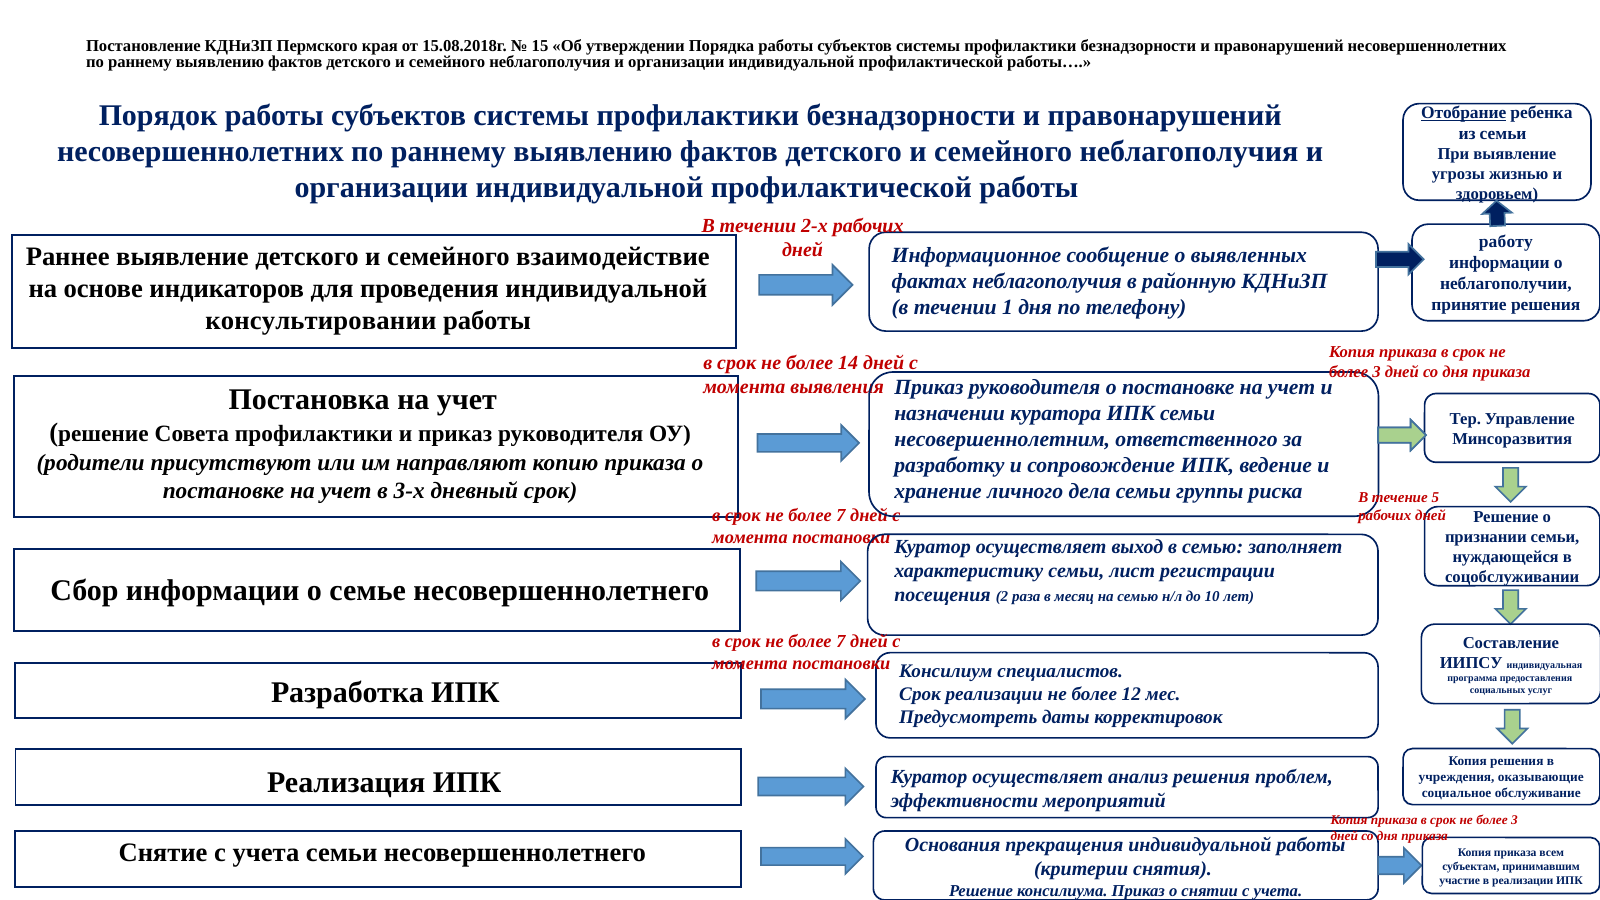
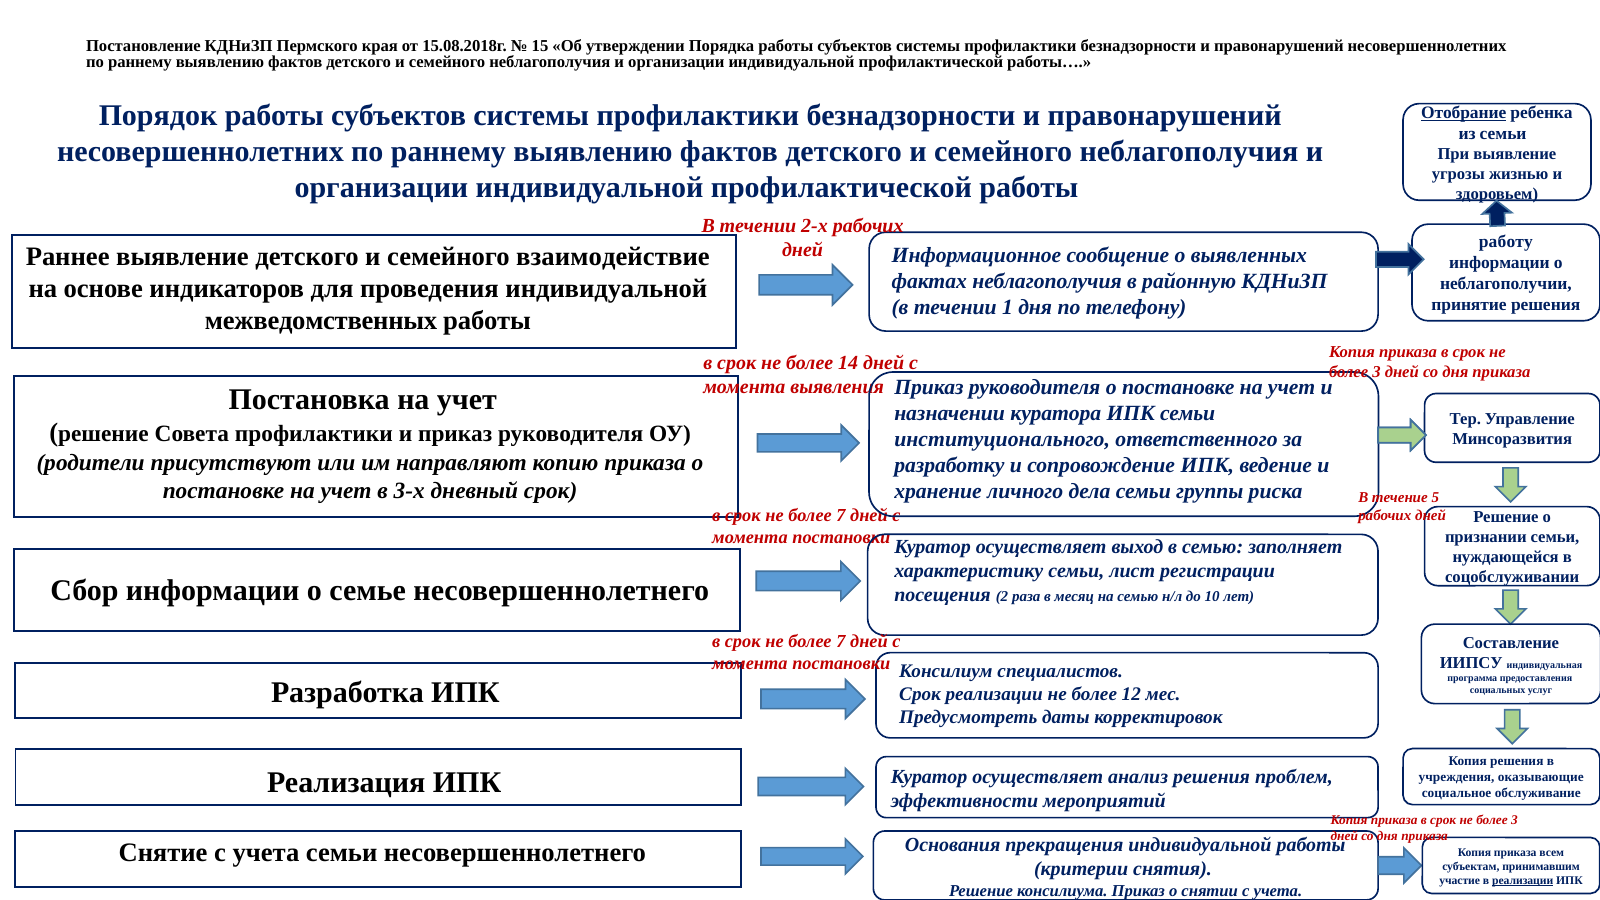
консультировании: консультировании -> межведомственных
несовершеннолетним: несовершеннолетним -> институционального
реализации at (1523, 880) underline: none -> present
